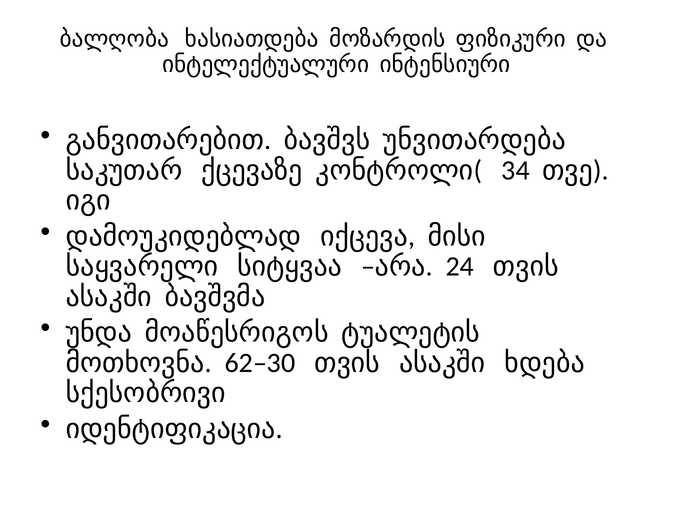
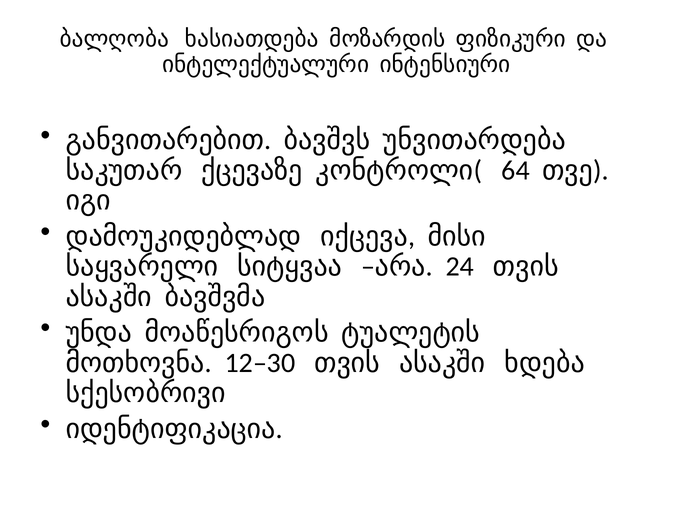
34: 34 -> 64
62–30: 62–30 -> 12–30
